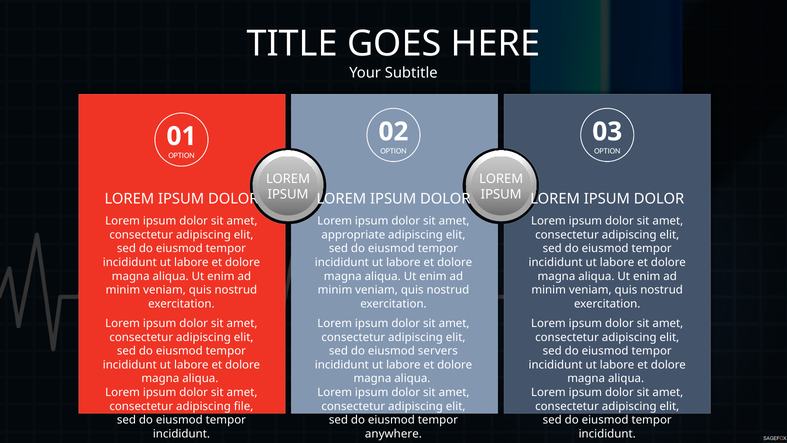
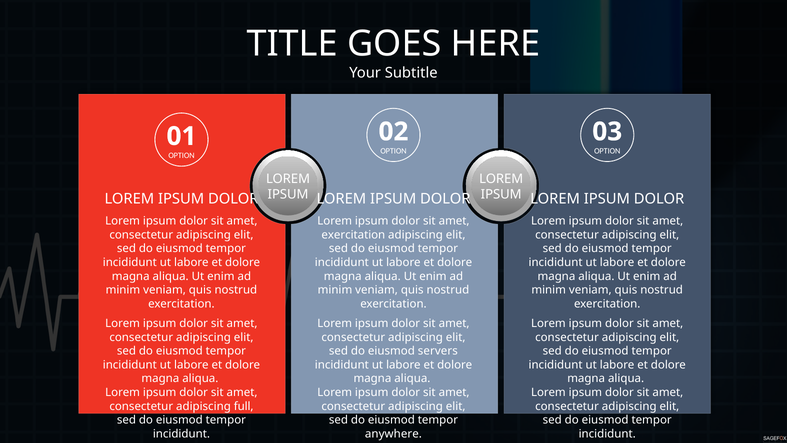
appropriate at (353, 235): appropriate -> exercitation
file: file -> full
